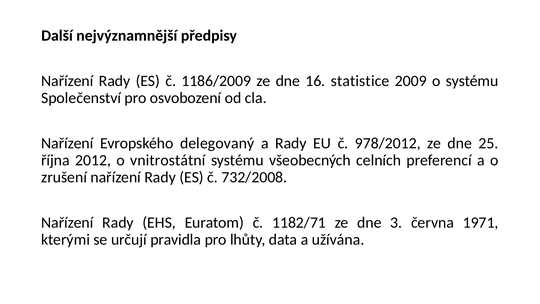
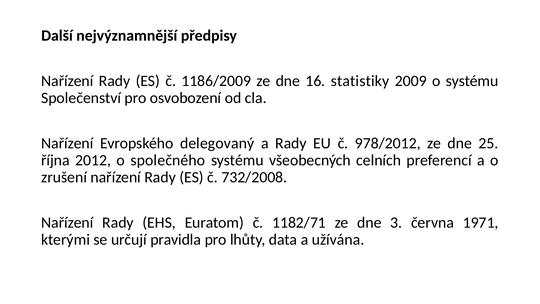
statistice: statistice -> statistiky
vnitrostátní: vnitrostátní -> společného
